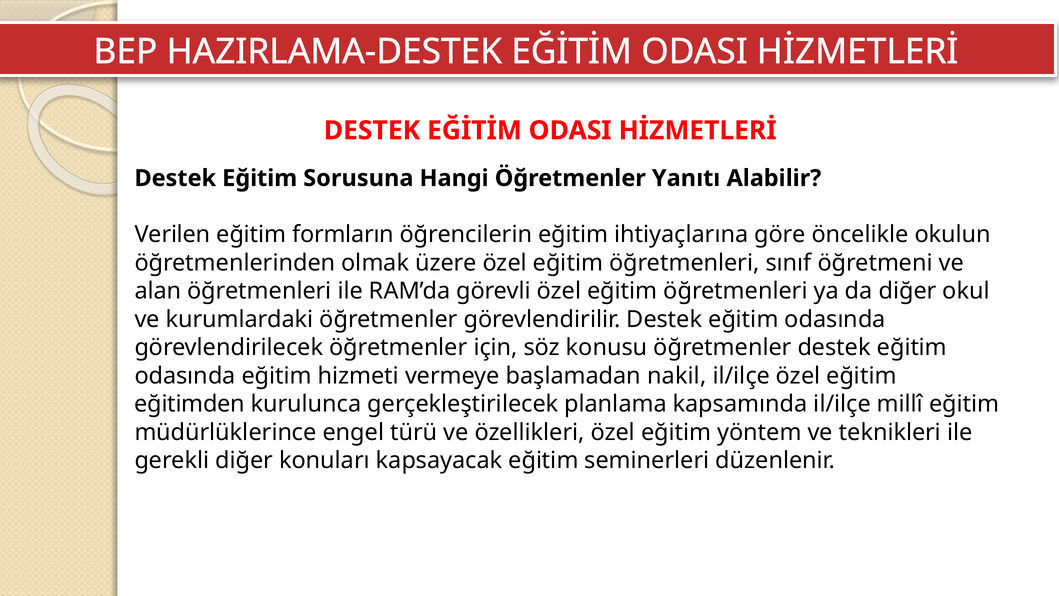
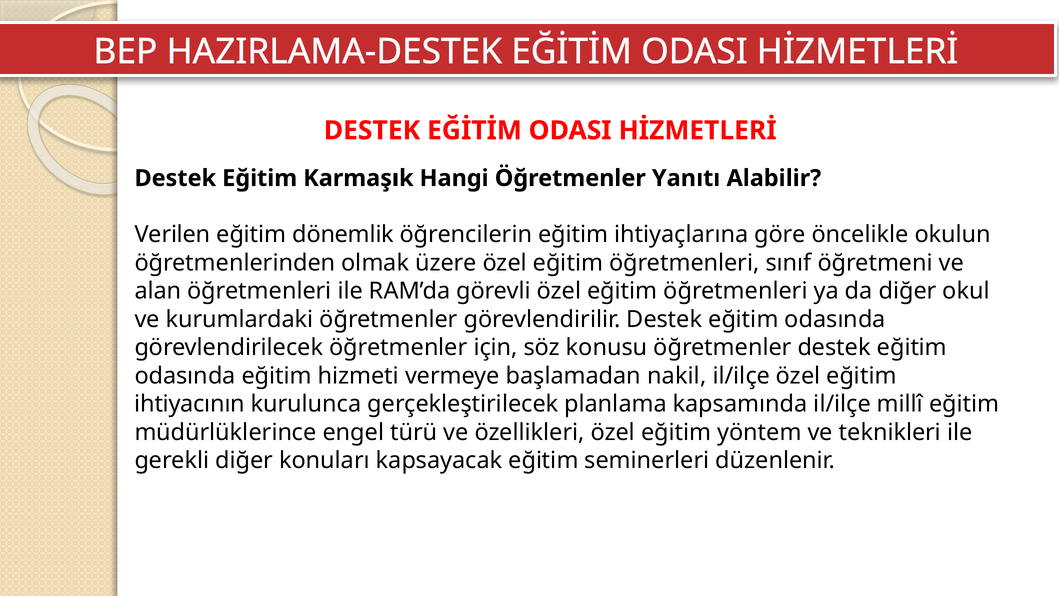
Sorusuna: Sorusuna -> Karmaşık
formların: formların -> dönemlik
eğitimden: eğitimden -> ihtiyacının
